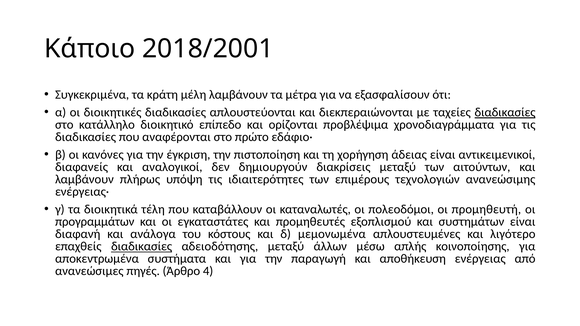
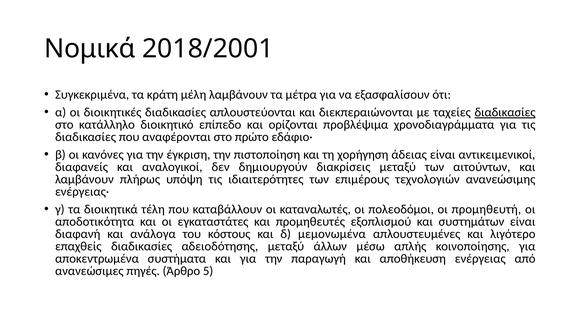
Κάποιο: Κάποιο -> Νομικά
προγραμμάτων: προγραμμάτων -> αποδοτικότητα
διαδικασίες at (142, 247) underline: present -> none
4: 4 -> 5
